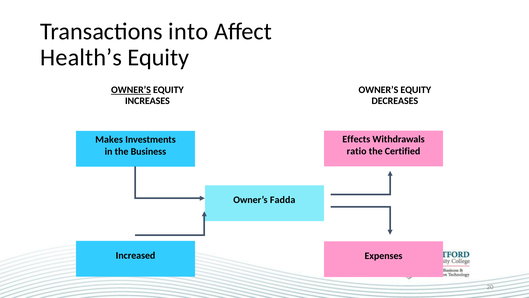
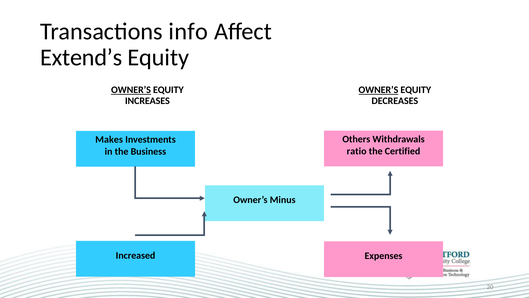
into: into -> info
Health’s: Health’s -> Extend’s
OWNER’S at (378, 90) underline: none -> present
Effects: Effects -> Others
Fadda: Fadda -> Minus
